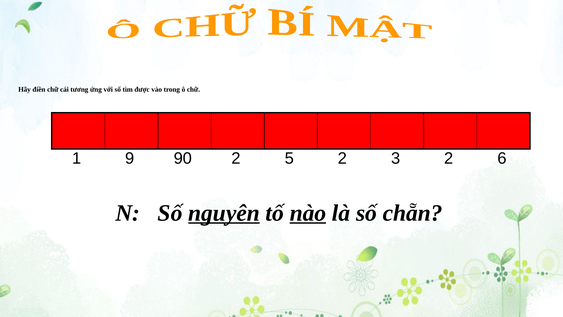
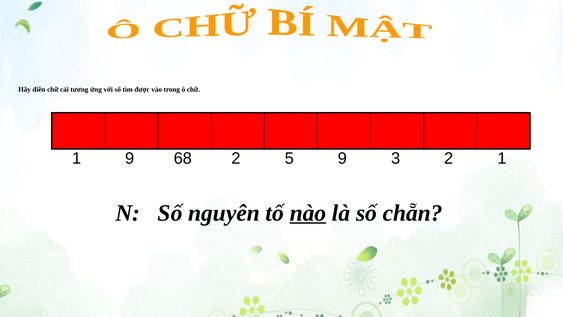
90: 90 -> 68
5 2: 2 -> 9
2 6: 6 -> 1
nguyên underline: present -> none
